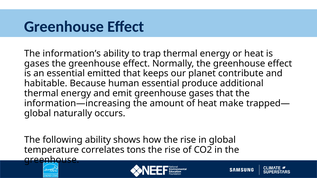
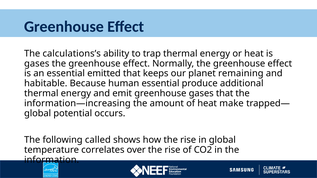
information’s: information’s -> calculations’s
contribute: contribute -> remaining
naturally: naturally -> potential
following ability: ability -> called
tons: tons -> over
greenhouse at (52, 160): greenhouse -> information
